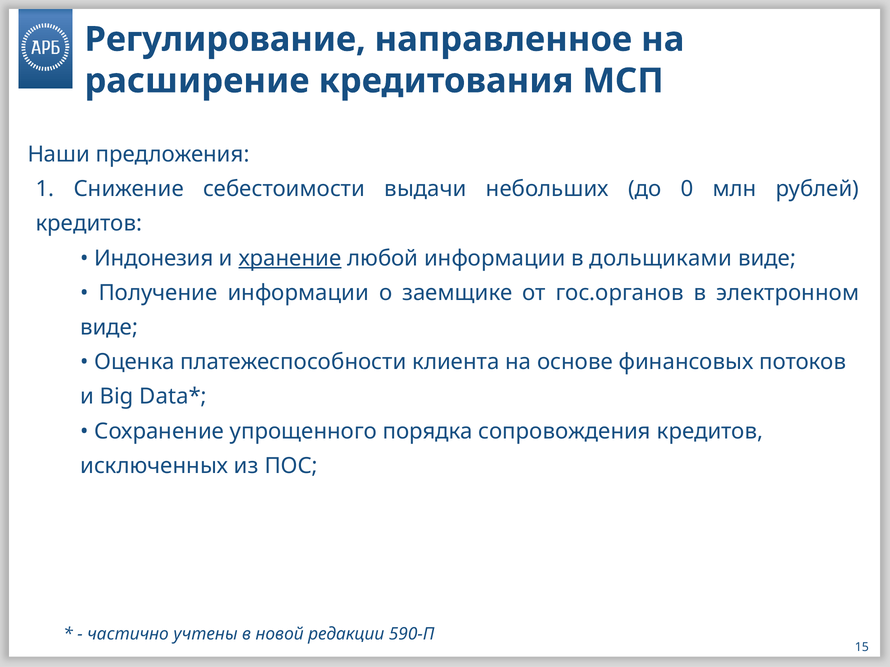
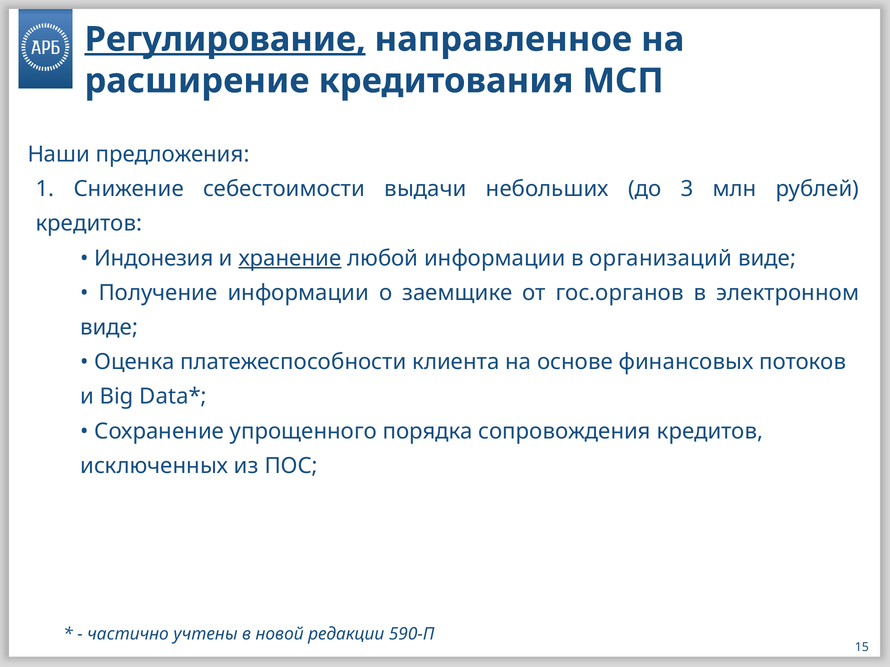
Регулирование underline: none -> present
0: 0 -> 3
дольщиками: дольщиками -> организаций
